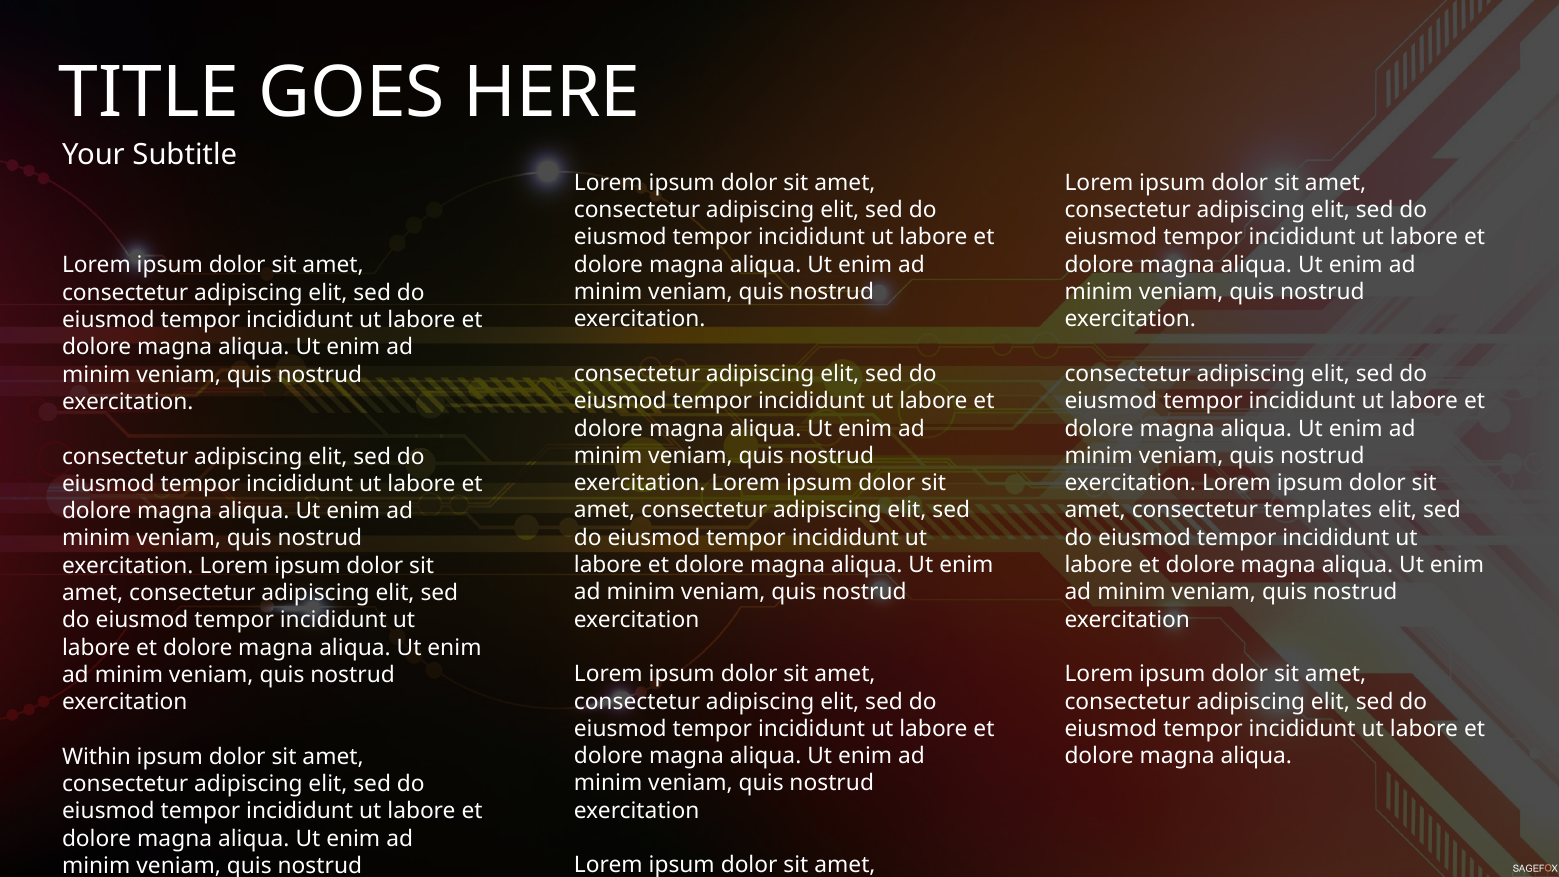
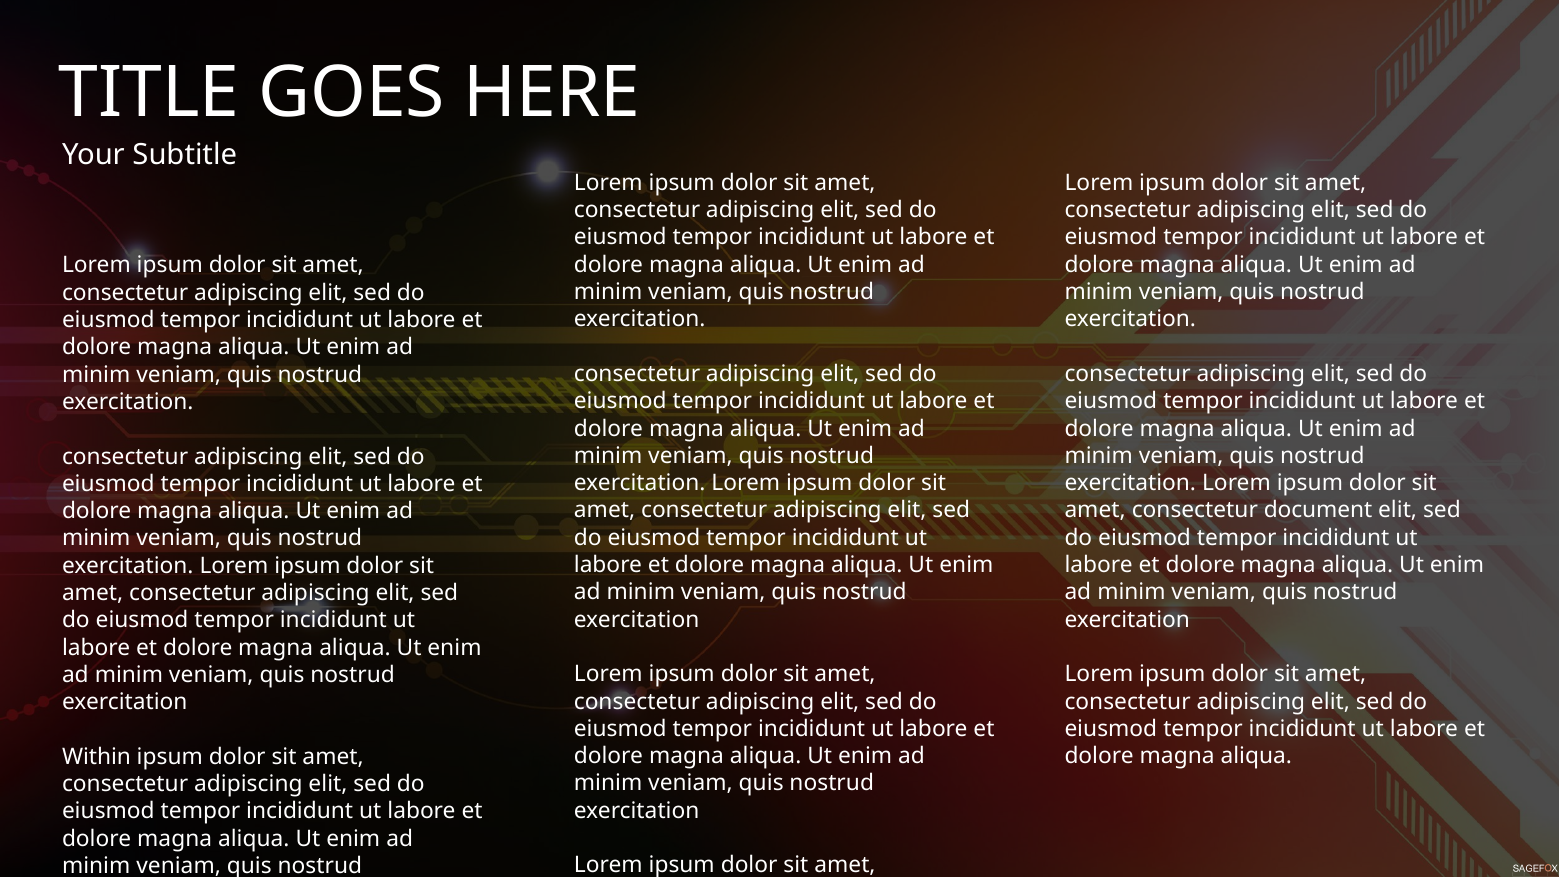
templates: templates -> document
